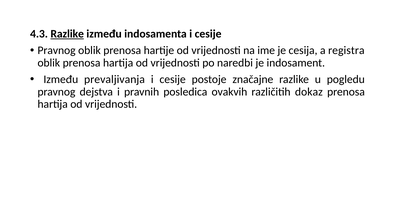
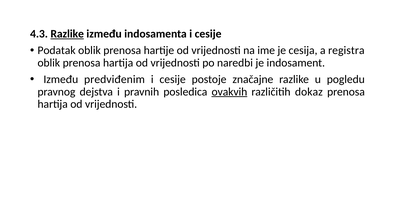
Pravnog at (57, 50): Pravnog -> Podatak
prevaljivanja: prevaljivanja -> predviđenim
ovakvih underline: none -> present
